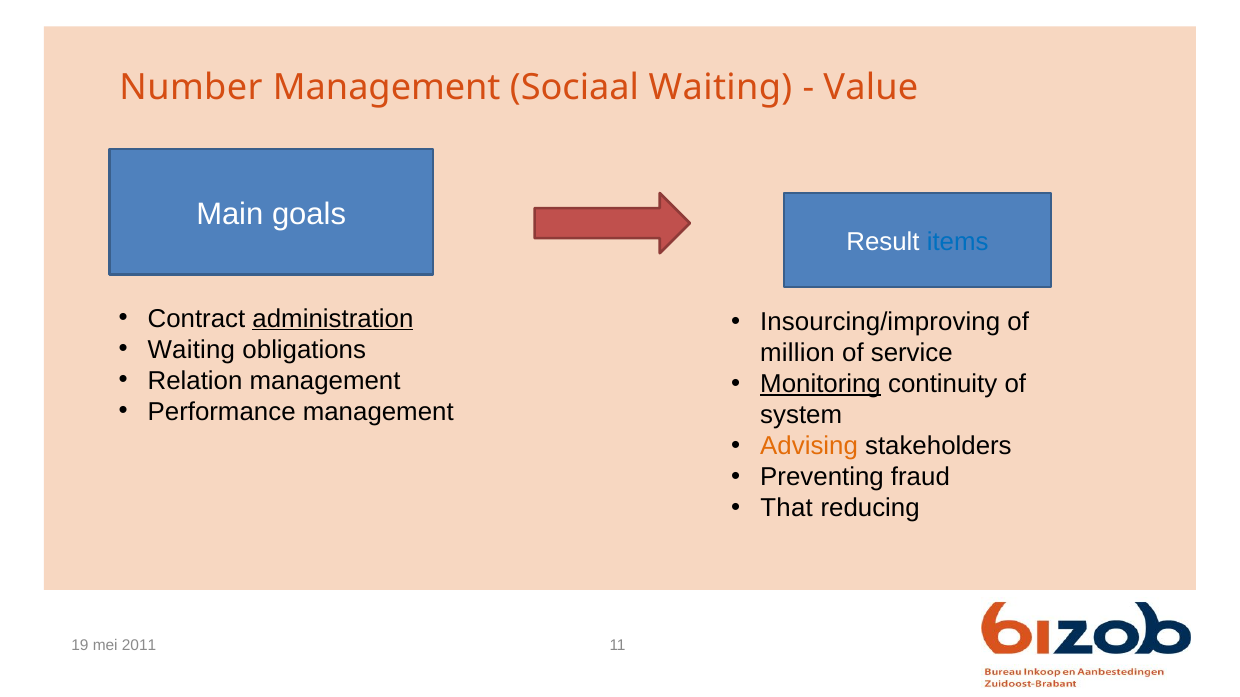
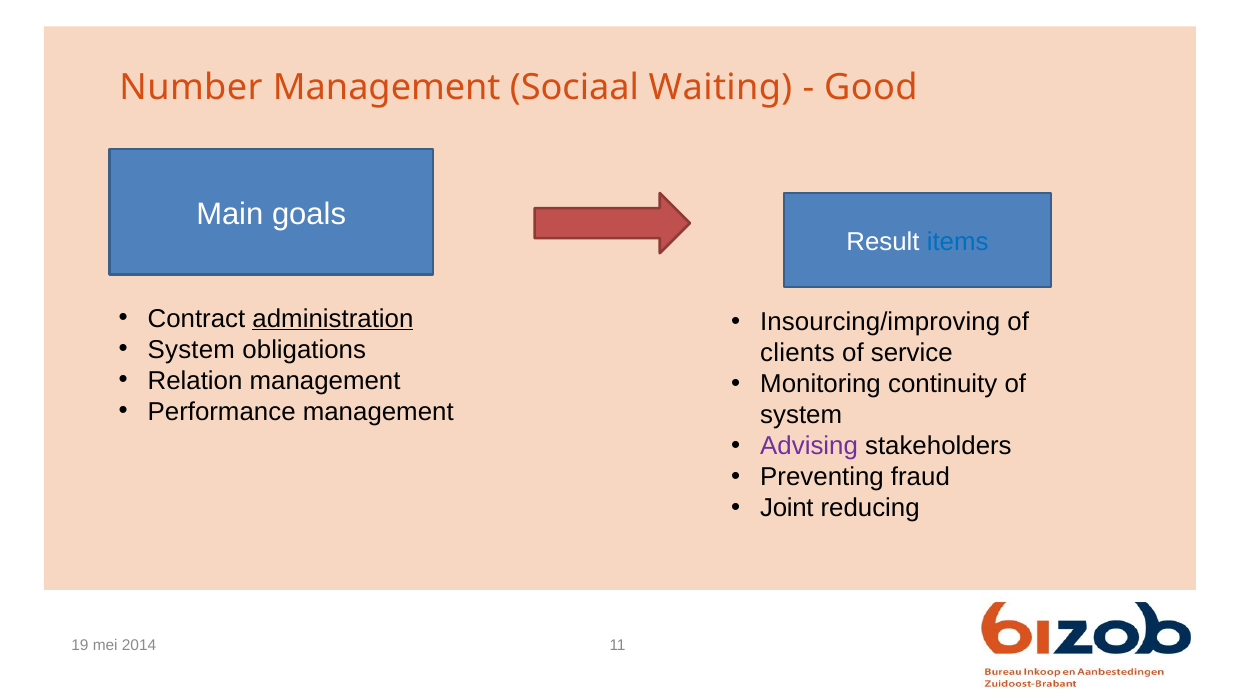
Value: Value -> Good
Waiting at (191, 350): Waiting -> System
million: million -> clients
Monitoring underline: present -> none
Advising colour: orange -> purple
That: That -> Joint
2011: 2011 -> 2014
